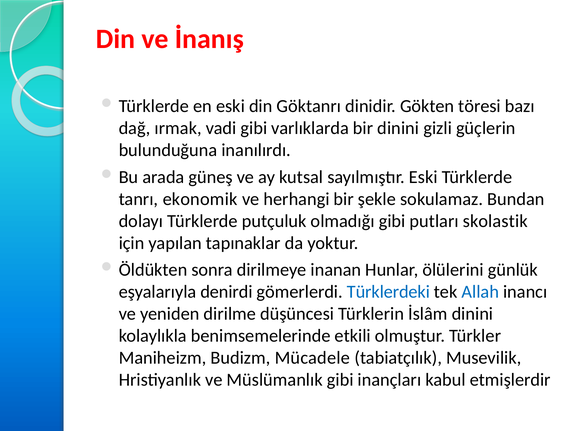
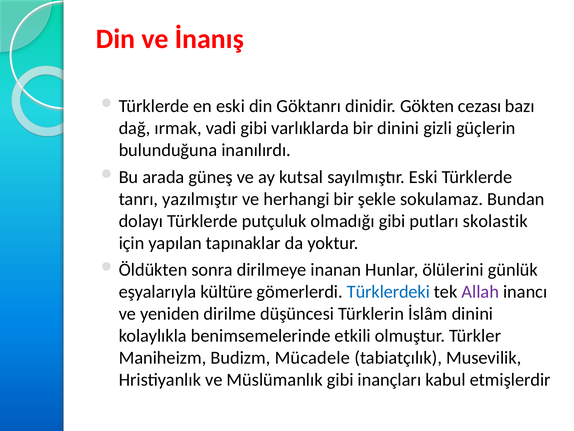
töresi: töresi -> cezası
ekonomik: ekonomik -> yazılmıştır
denirdi: denirdi -> kültüre
Allah colour: blue -> purple
